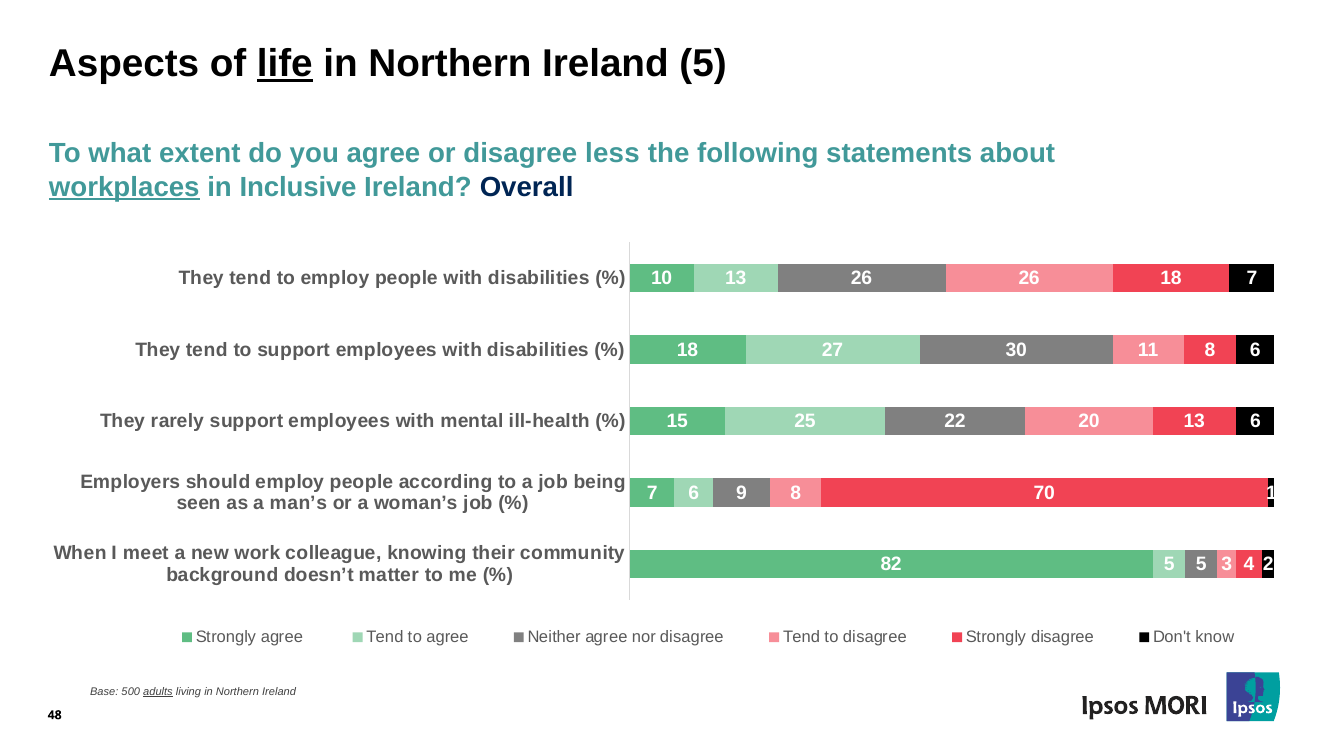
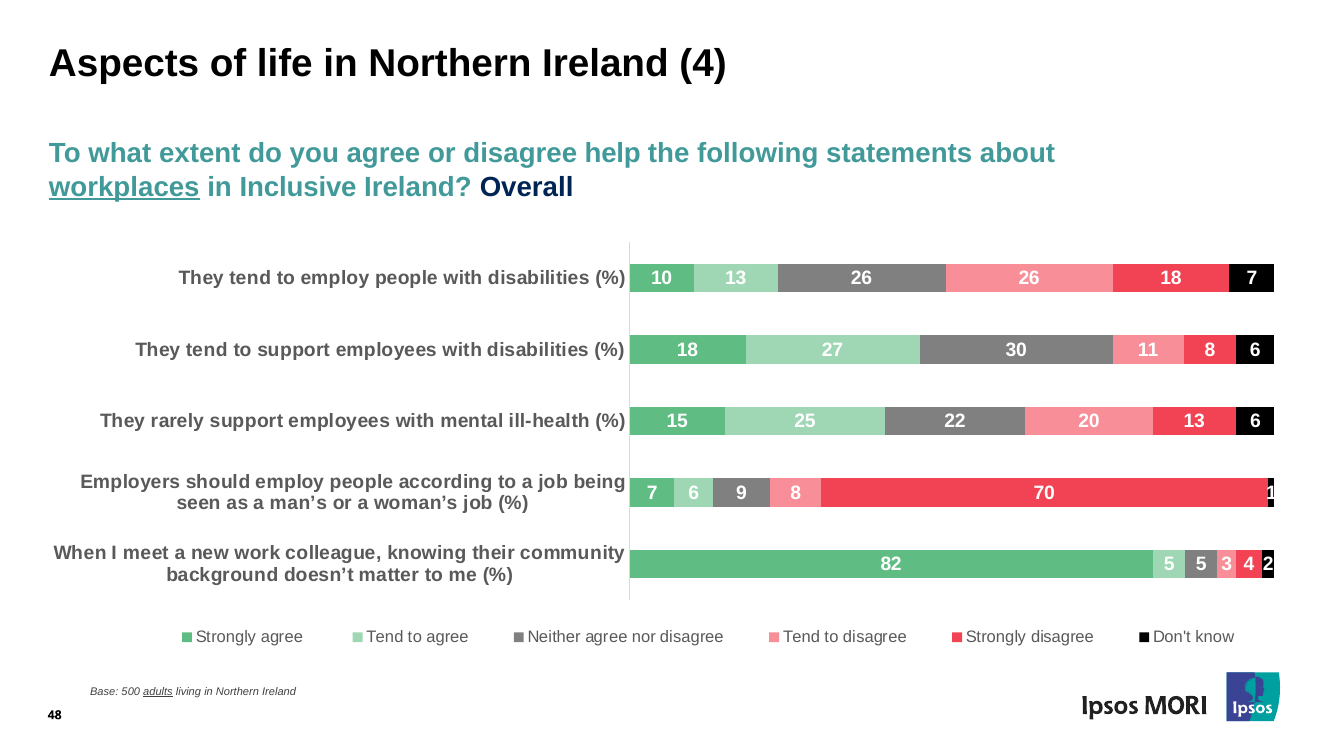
life underline: present -> none
Ireland 5: 5 -> 4
less: less -> help
